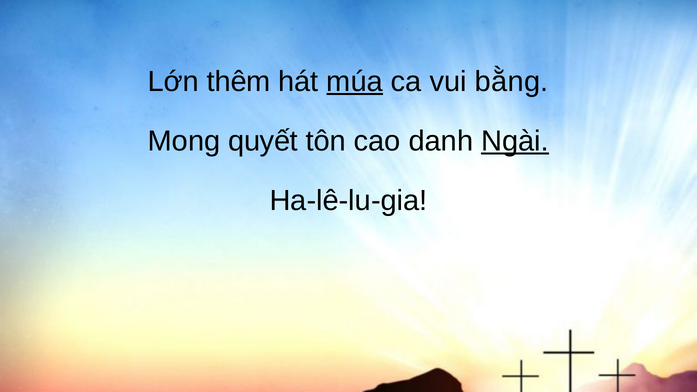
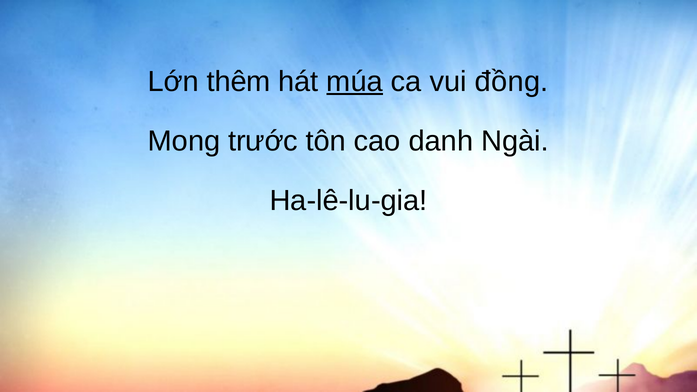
bằng: bằng -> đồng
quyết: quyết -> trước
Ngài underline: present -> none
